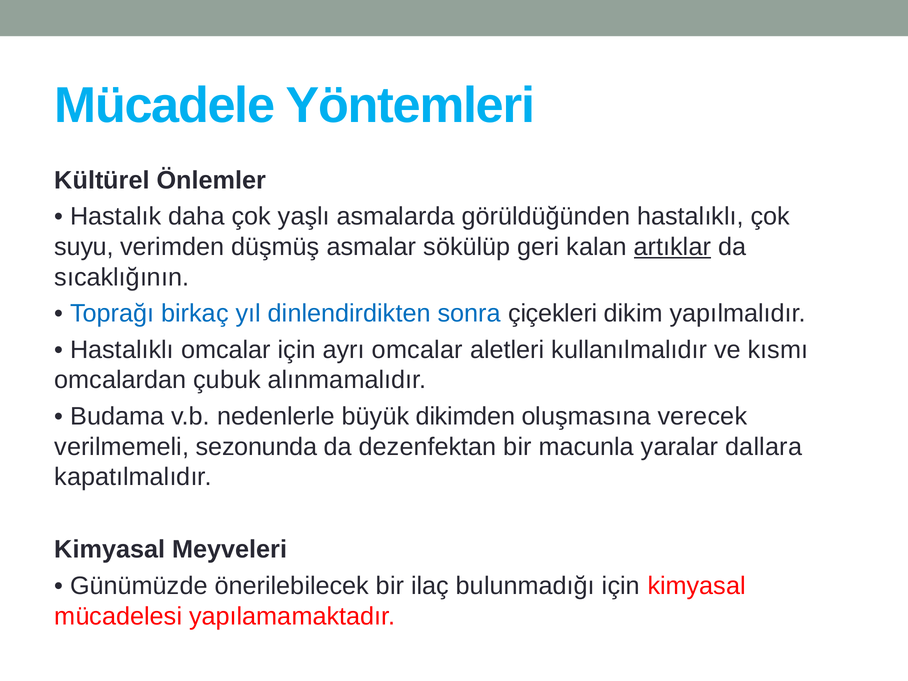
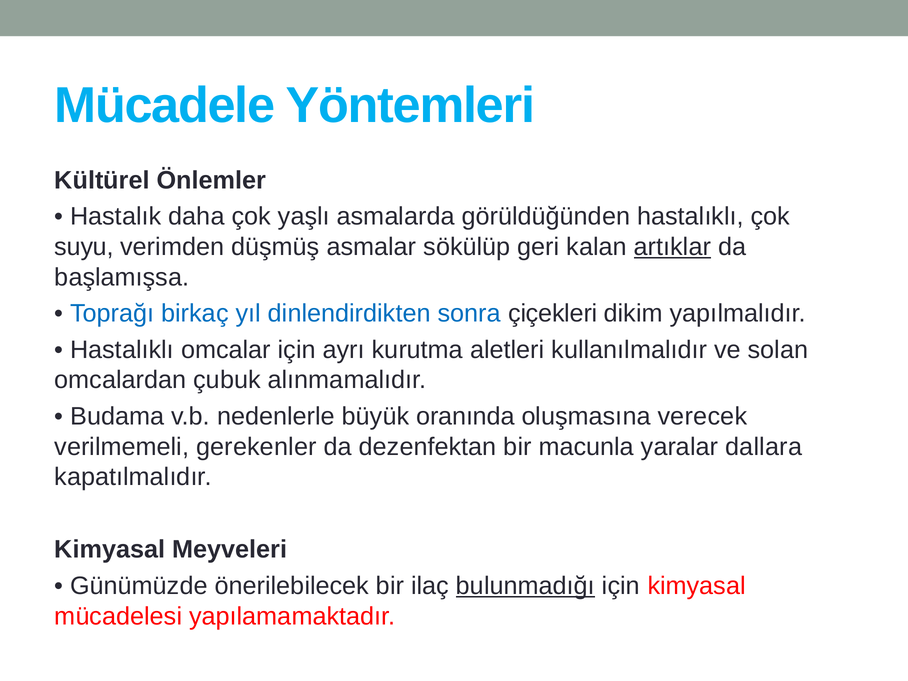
sıcaklığının: sıcaklığının -> başlamışsa
ayrı omcalar: omcalar -> kurutma
kısmı: kısmı -> solan
dikimden: dikimden -> oranında
sezonunda: sezonunda -> gerekenler
bulunmadığı underline: none -> present
